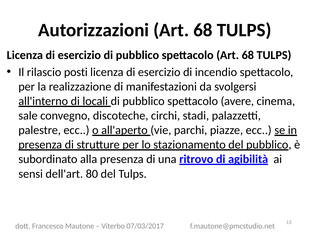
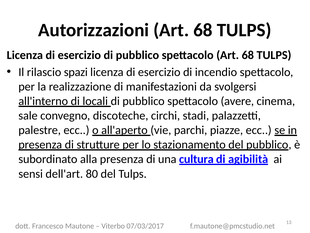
posti: posti -> spazi
ritrovo: ritrovo -> cultura
